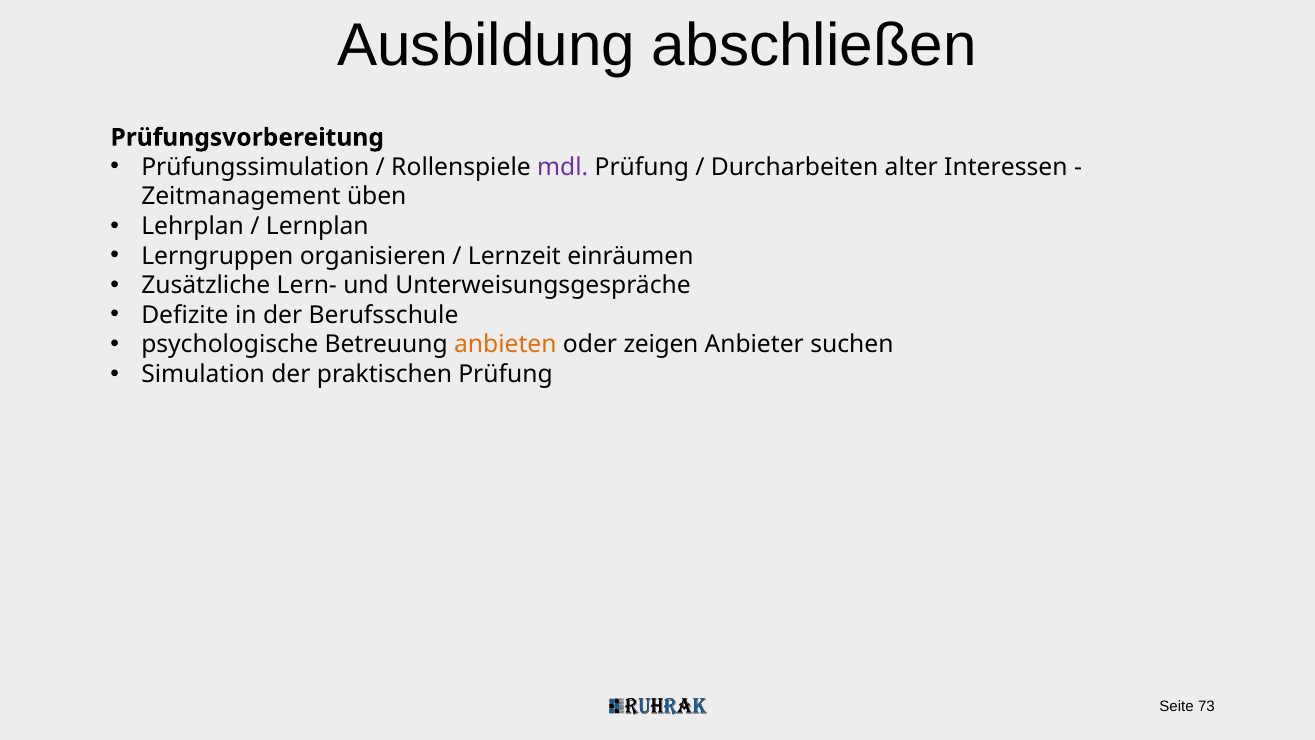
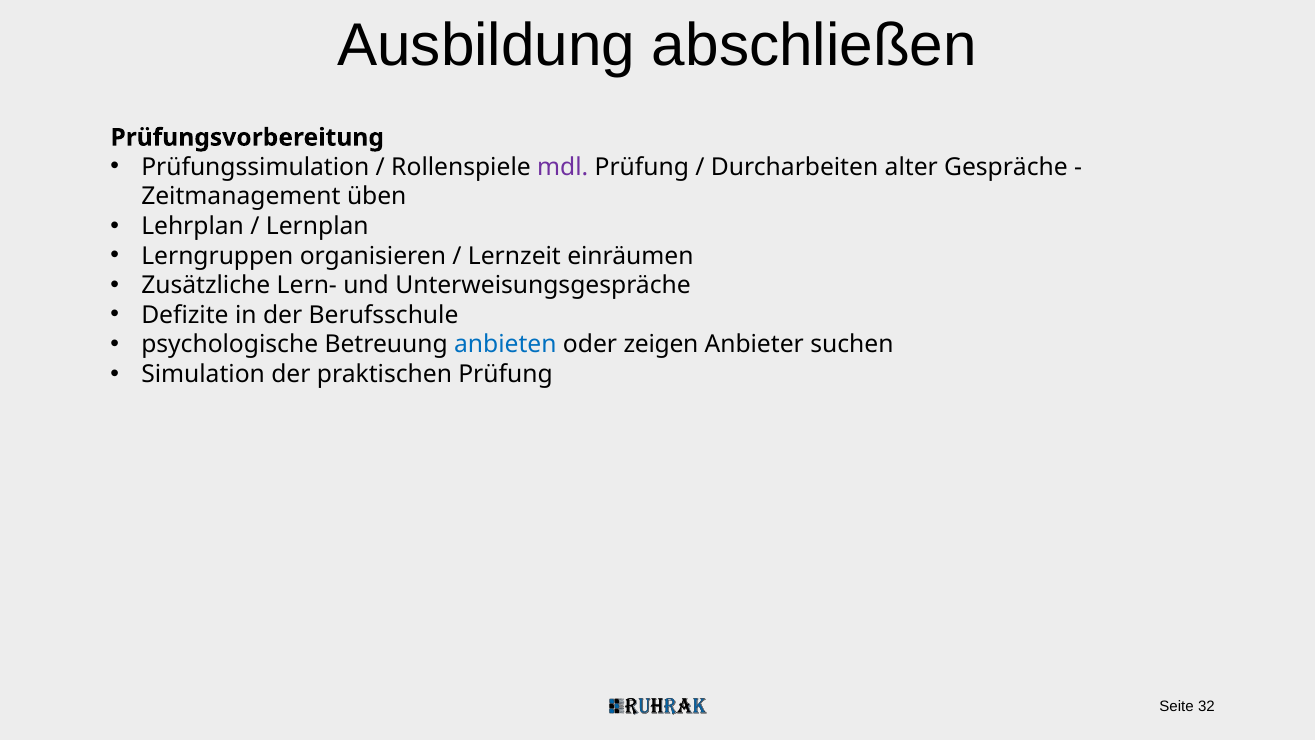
Interessen: Interessen -> Gespräche
anbieten colour: orange -> blue
73: 73 -> 32
